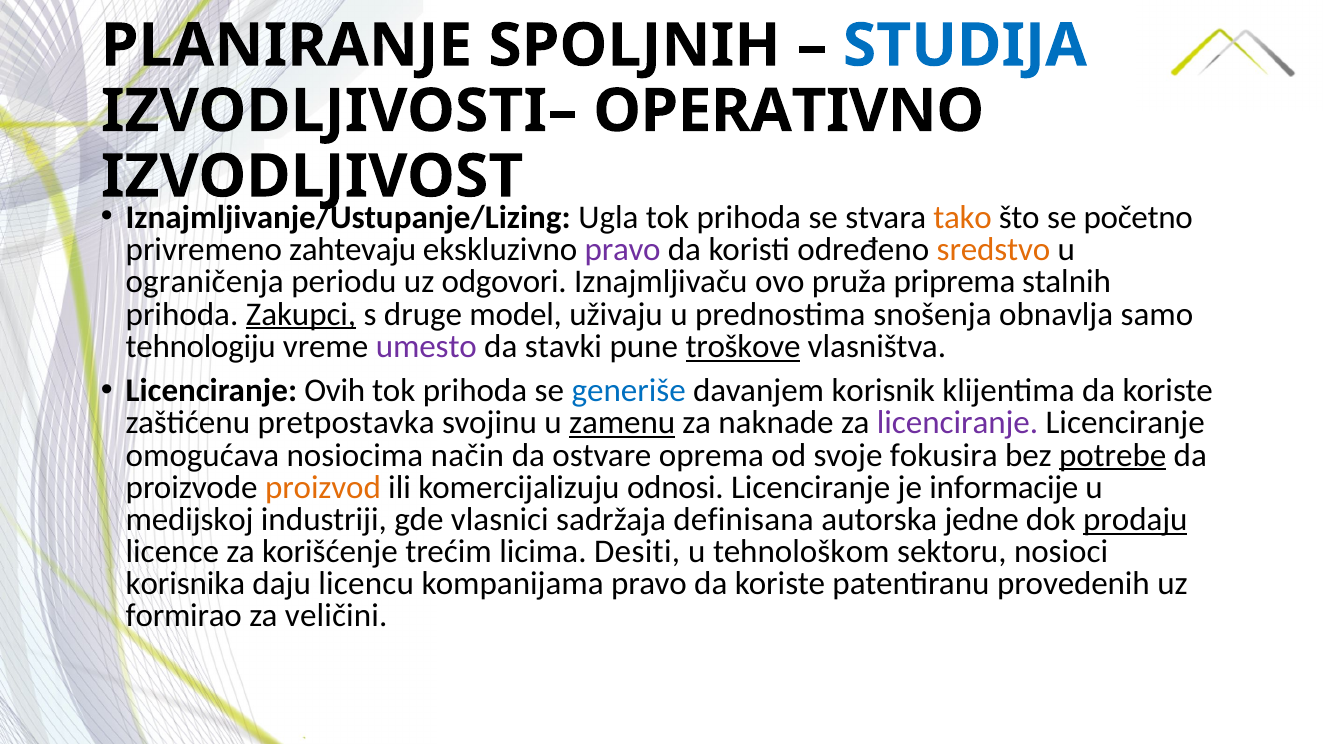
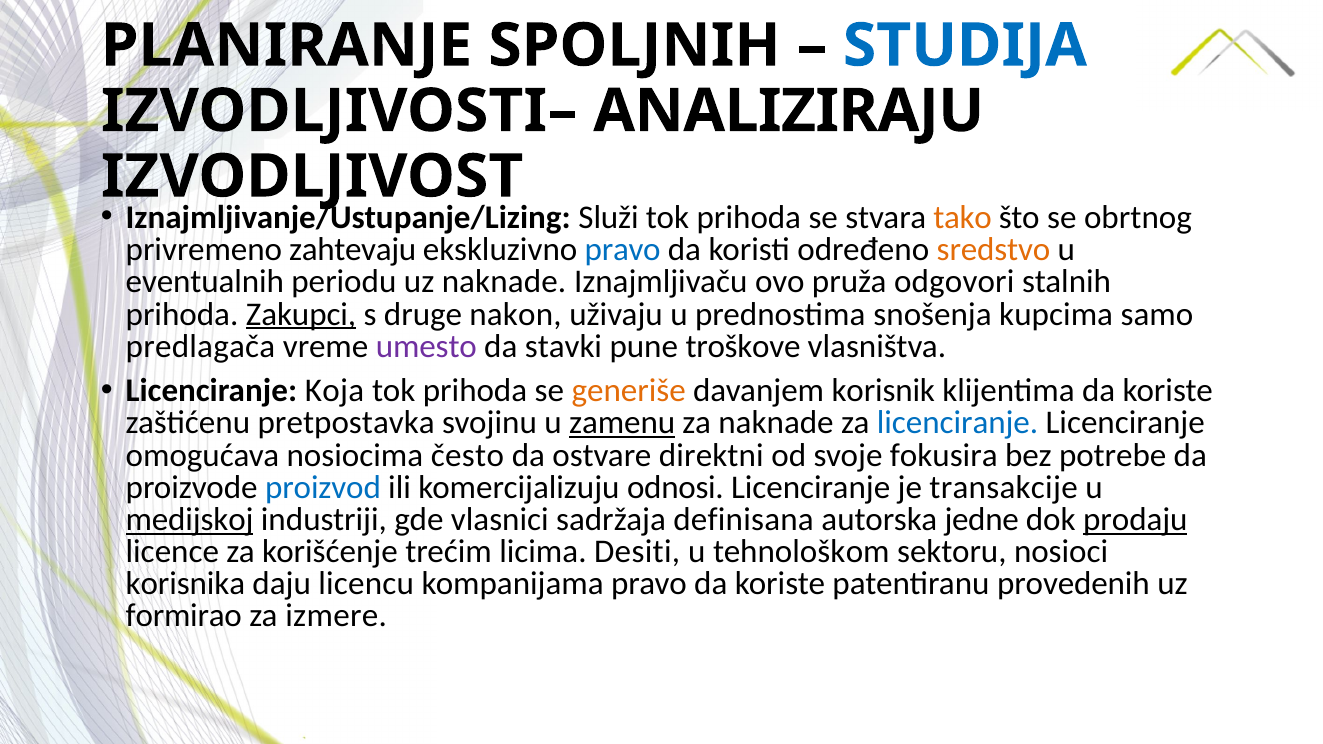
OPERATIVNO: OPERATIVNO -> ANALIZIRAJU
Ugla: Ugla -> Služi
početno: početno -> obrtnog
pravo at (623, 250) colour: purple -> blue
ograničenja: ograničenja -> eventualnih
uz odgovori: odgovori -> naknade
priprema: priprema -> odgovori
model: model -> nakon
obnavlja: obnavlja -> kupcima
tehnologiju: tehnologiju -> predlagača
troškove underline: present -> none
Ovih: Ovih -> Koja
generiše colour: blue -> orange
licenciranje at (958, 423) colour: purple -> blue
način: način -> često
oprema: oprema -> direktni
potrebe underline: present -> none
proizvod colour: orange -> blue
informacije: informacije -> transakcije
medijskoj underline: none -> present
veličini: veličini -> izmere
